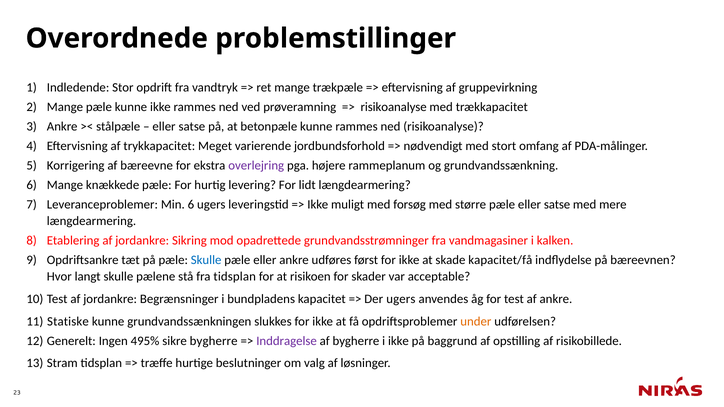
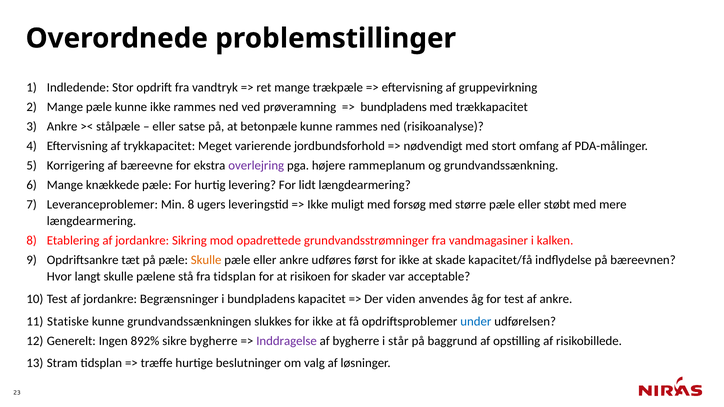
risikoanalyse at (394, 107): risikoanalyse -> bundpladens
Min 6: 6 -> 8
pæle eller satse: satse -> støbt
Skulle at (206, 260) colour: blue -> orange
Der ugers: ugers -> viden
under colour: orange -> blue
495%: 495% -> 892%
i ikke: ikke -> står
